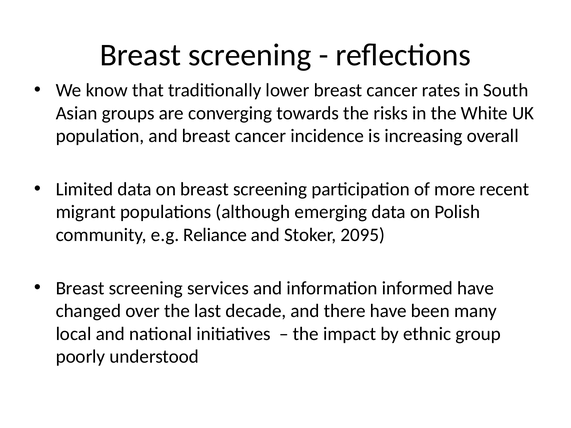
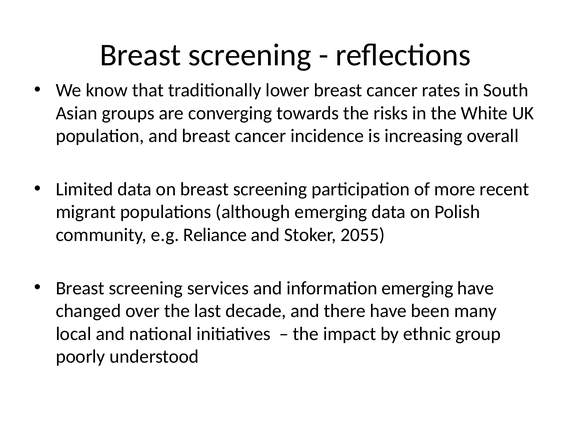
2095: 2095 -> 2055
information informed: informed -> emerging
